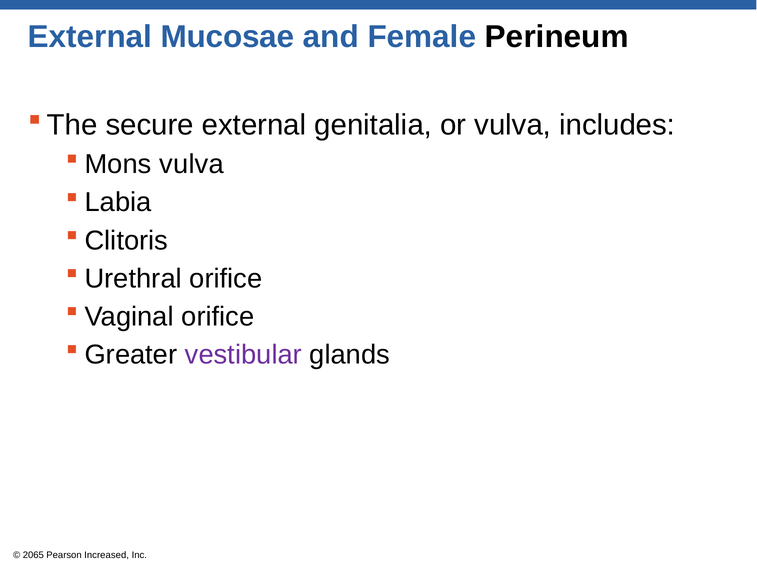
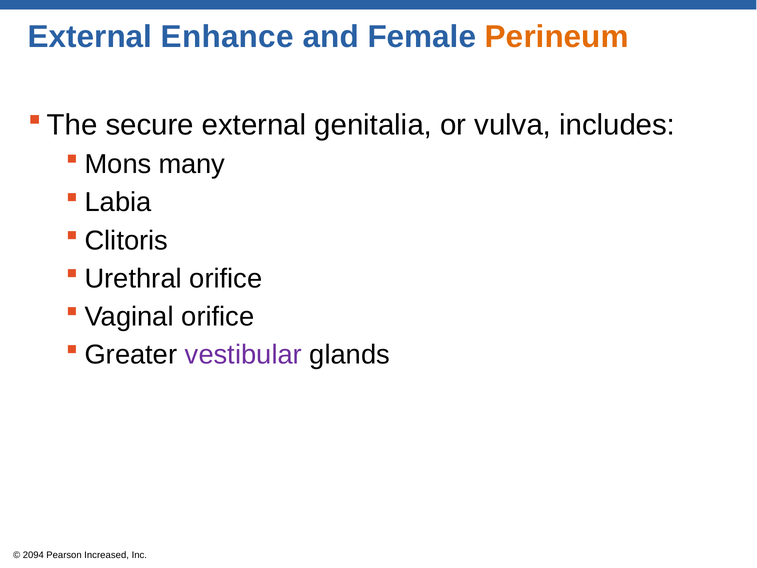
Mucosae: Mucosae -> Enhance
Perineum colour: black -> orange
vulva at (192, 164): vulva -> many
2065: 2065 -> 2094
